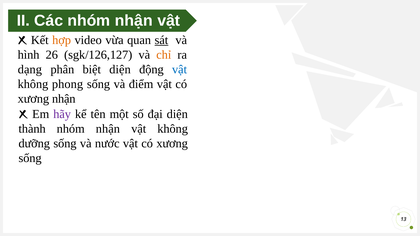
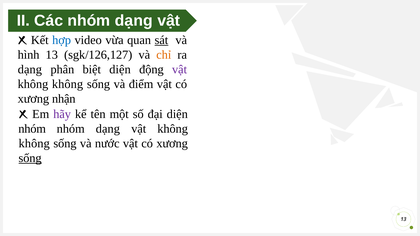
Các nhóm nhận: nhận -> dạng
hợp colour: orange -> blue
hình 26: 26 -> 13
vật at (180, 69) colour: blue -> purple
phong at (68, 84): phong -> không
thành at (32, 129): thành -> nhóm
nhận at (108, 129): nhận -> dạng
dưỡng at (34, 144): dưỡng -> không
sống at (30, 158) underline: none -> present
